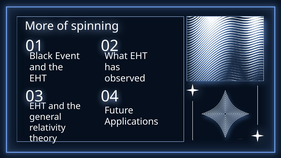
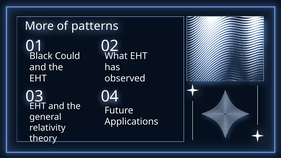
spinning: spinning -> patterns
Event: Event -> Could
